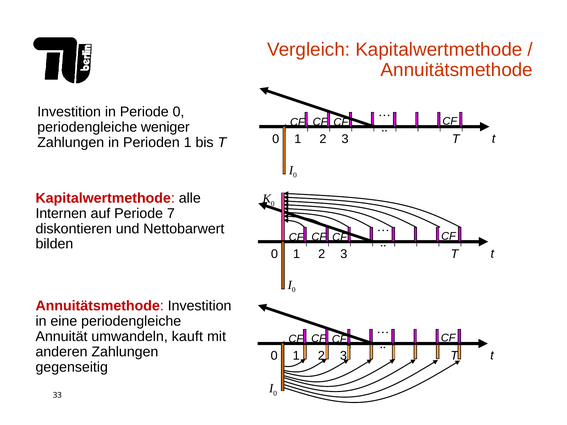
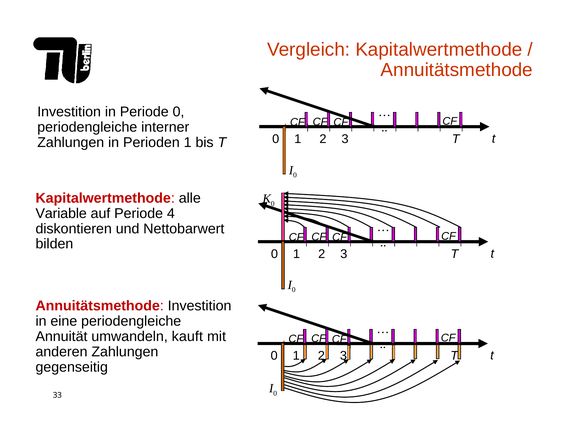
weniger: weniger -> interner
Internen: Internen -> Variable
7: 7 -> 4
